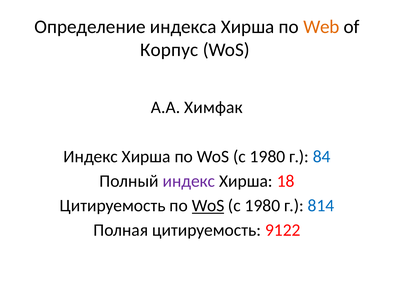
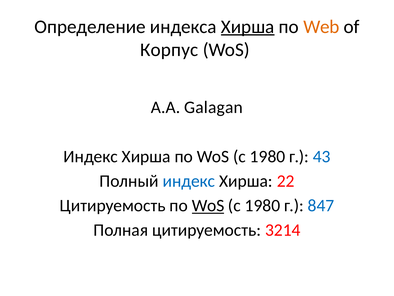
Хирша at (248, 27) underline: none -> present
Химфак: Химфак -> Galagan
84: 84 -> 43
индекс at (189, 181) colour: purple -> blue
18: 18 -> 22
814: 814 -> 847
9122: 9122 -> 3214
